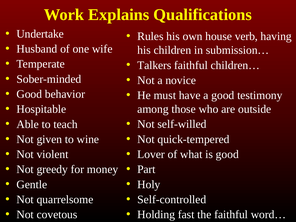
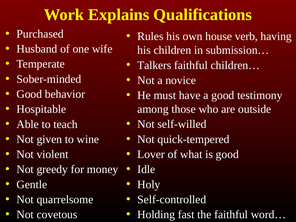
Undertake: Undertake -> Purchased
Part: Part -> Idle
